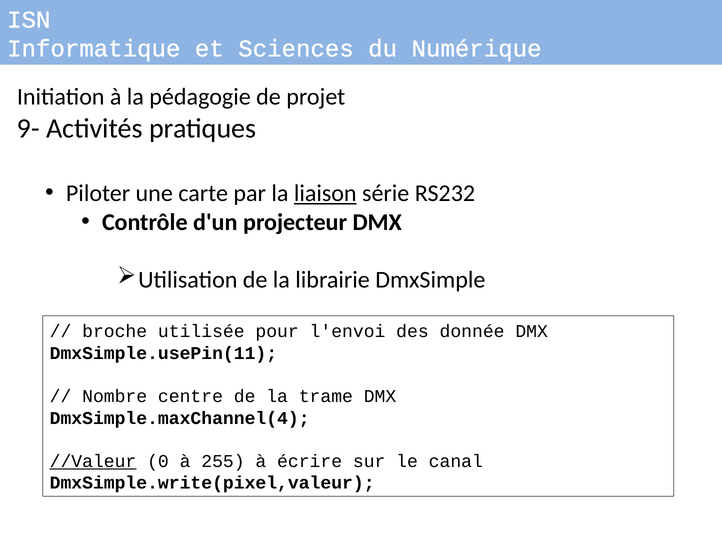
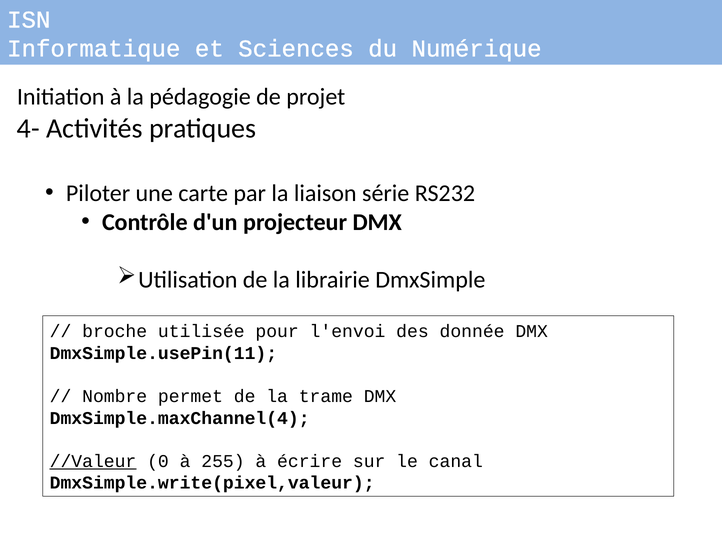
9-: 9- -> 4-
liaison underline: present -> none
centre: centre -> permet
